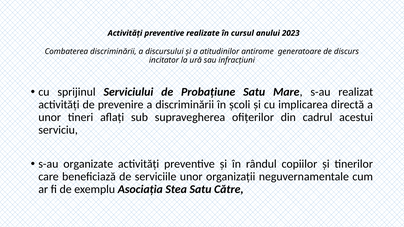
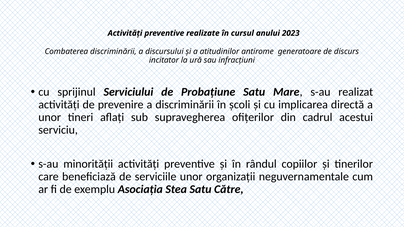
organizate: organizate -> minorităţii
